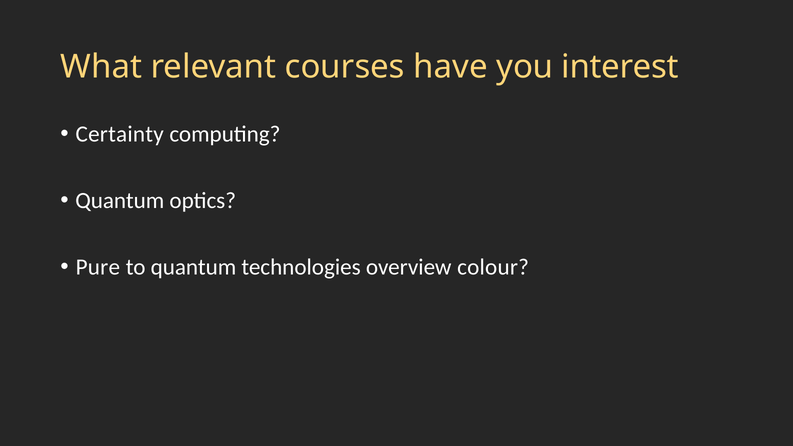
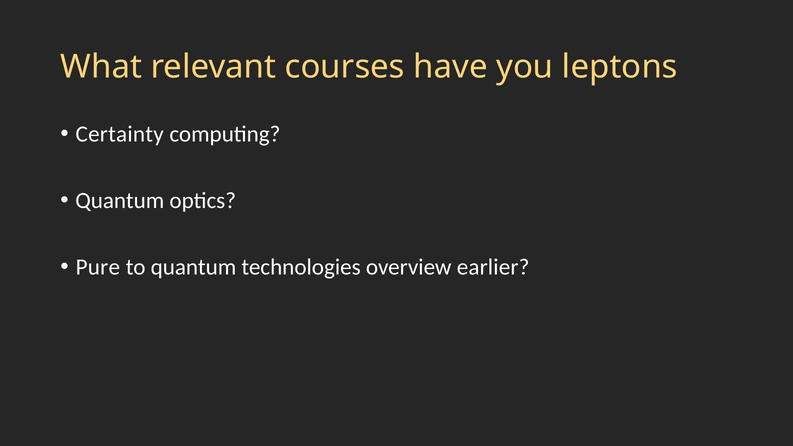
interest: interest -> leptons
colour: colour -> earlier
